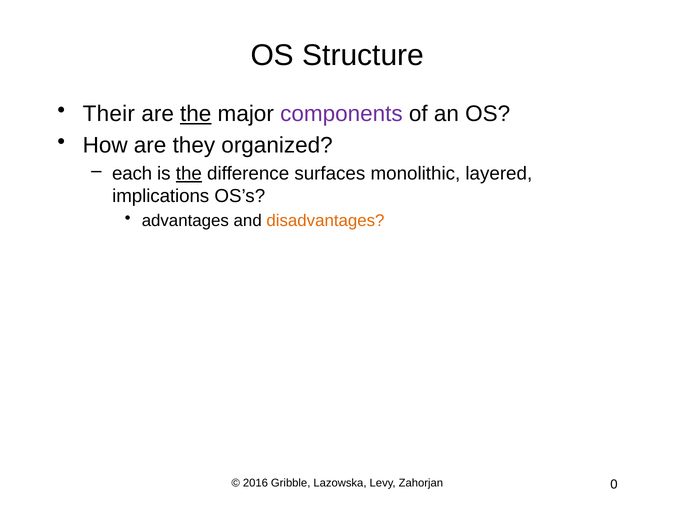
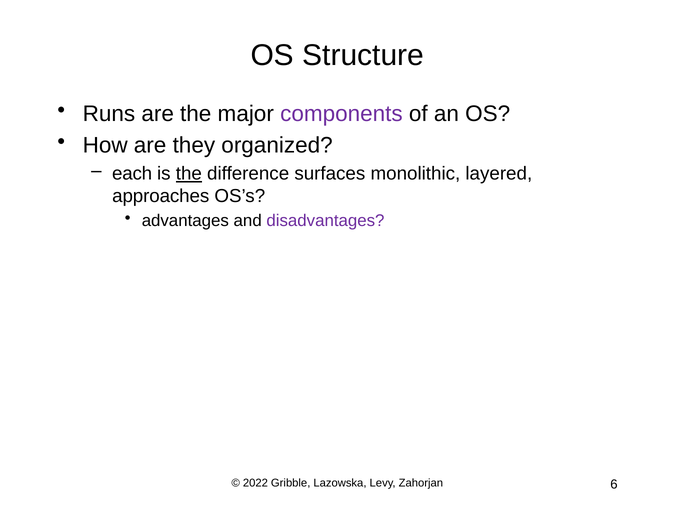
Their: Their -> Runs
the at (196, 114) underline: present -> none
implications: implications -> approaches
disadvantages colour: orange -> purple
2016: 2016 -> 2022
0: 0 -> 6
